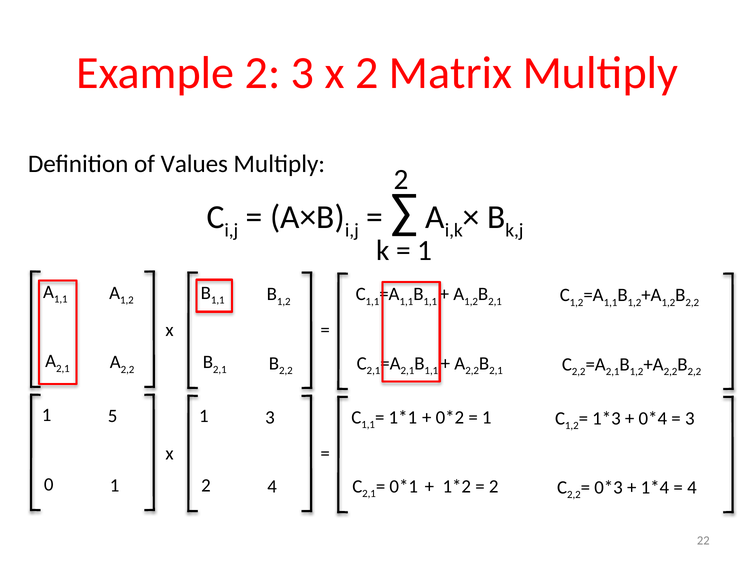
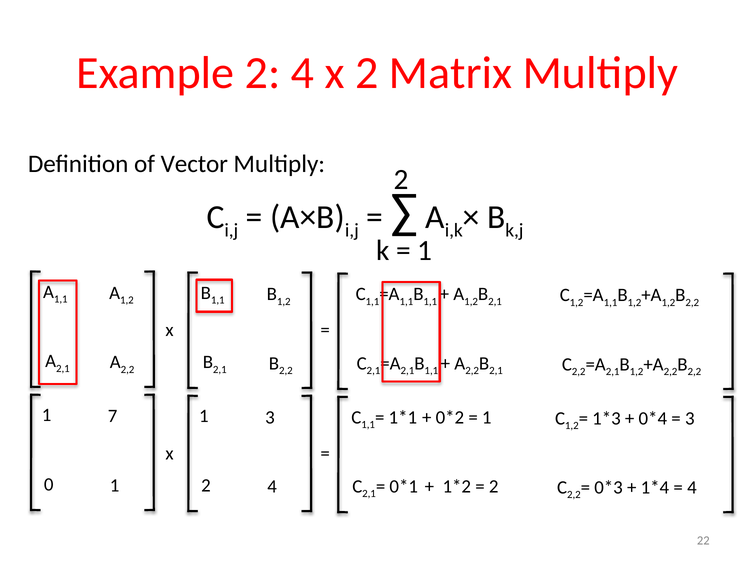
Example 2 3: 3 -> 4
Values: Values -> Vector
5: 5 -> 7
